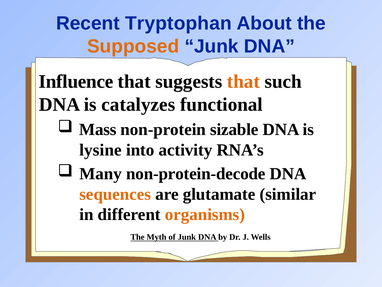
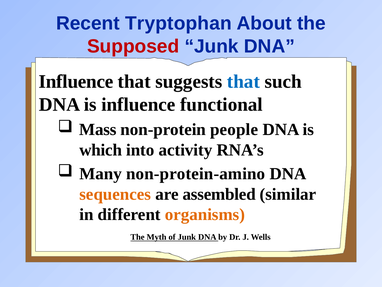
Supposed colour: orange -> red
that at (243, 81) colour: orange -> blue
is catalyzes: catalyzes -> influence
sizable: sizable -> people
lysine: lysine -> which
non-protein-decode: non-protein-decode -> non-protein-amino
glutamate: glutamate -> assembled
